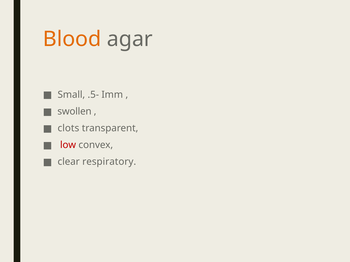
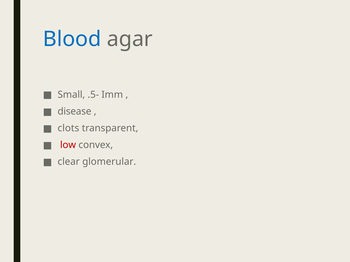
Blood colour: orange -> blue
swollen: swollen -> disease
respiratory: respiratory -> glomerular
